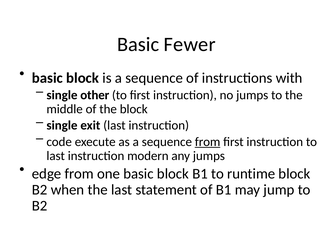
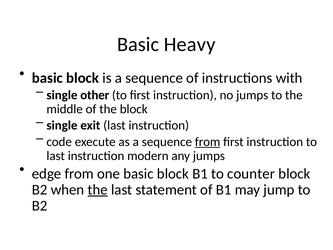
Fewer: Fewer -> Heavy
runtime: runtime -> counter
the at (98, 190) underline: none -> present
